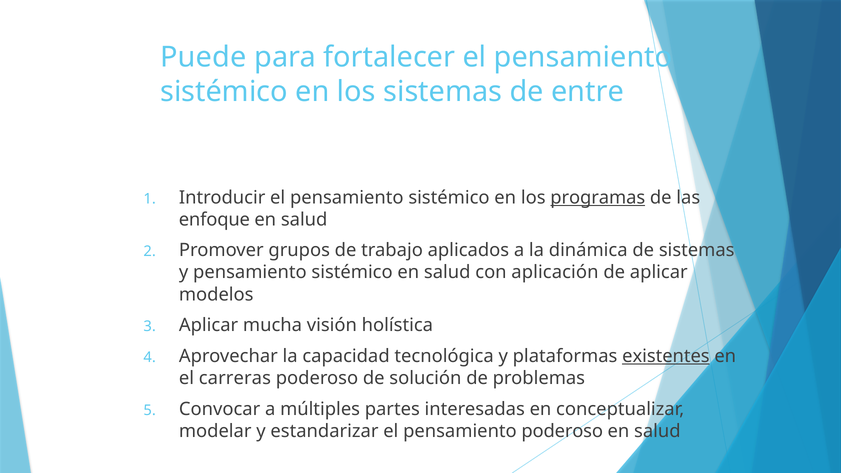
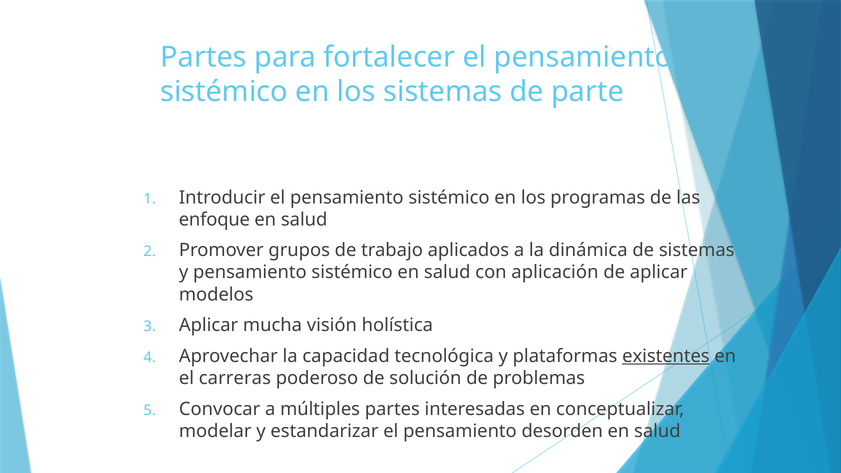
Puede at (203, 57): Puede -> Partes
entre: entre -> parte
programas underline: present -> none
pensamiento poderoso: poderoso -> desorden
